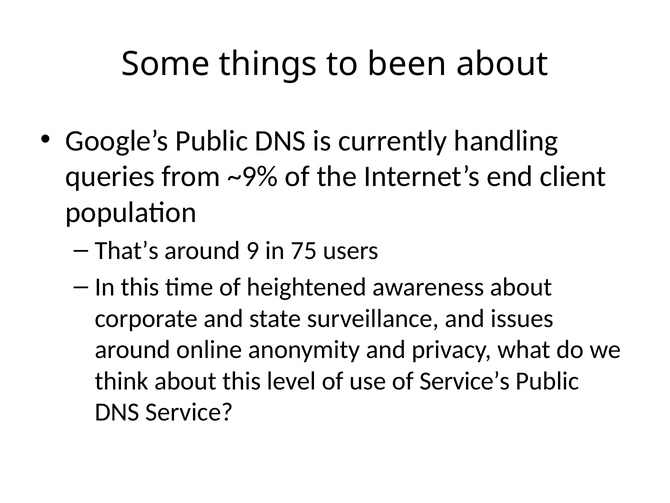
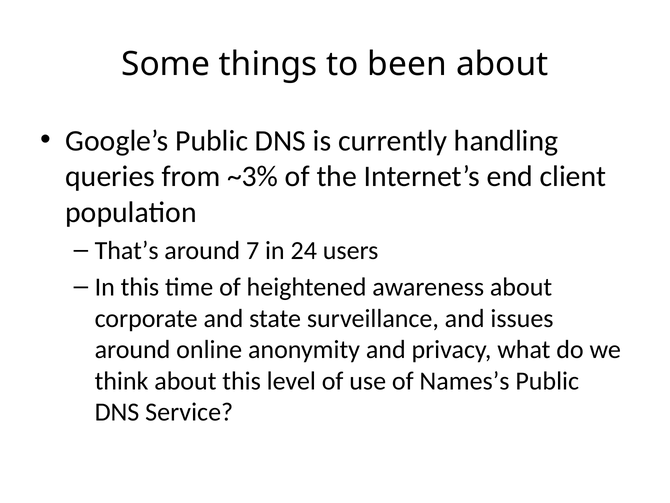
~9%: ~9% -> ~3%
9: 9 -> 7
75: 75 -> 24
Service’s: Service’s -> Names’s
